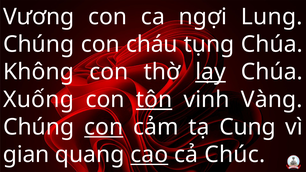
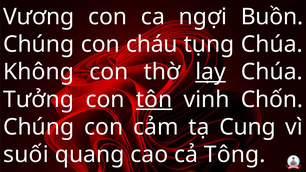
Lung: Lung -> Buồn
Xuống: Xuống -> Tưởng
Vàng: Vàng -> Chốn
con at (104, 127) underline: present -> none
gian: gian -> suối
cao underline: present -> none
Chúc: Chúc -> Tông
